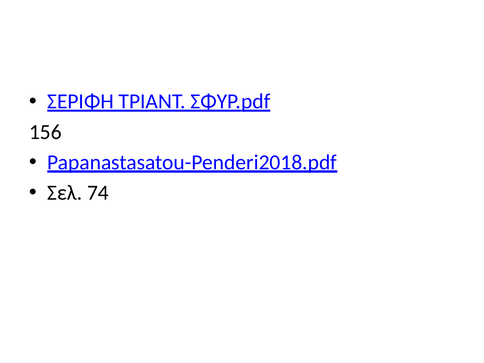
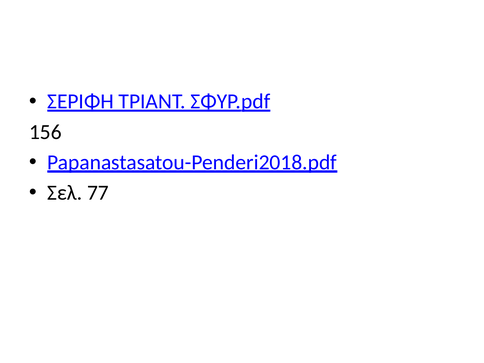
74: 74 -> 77
